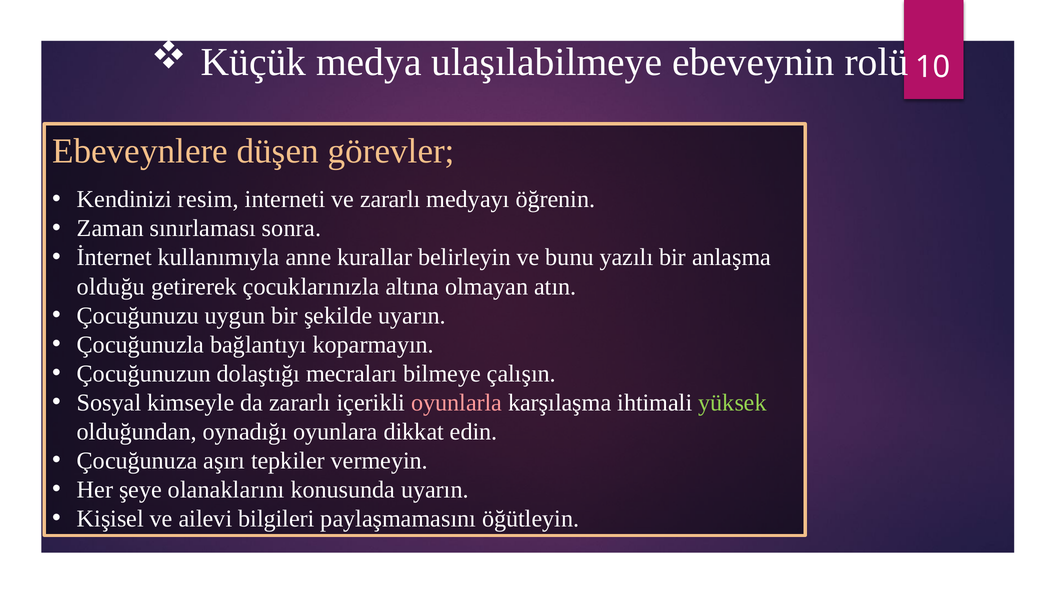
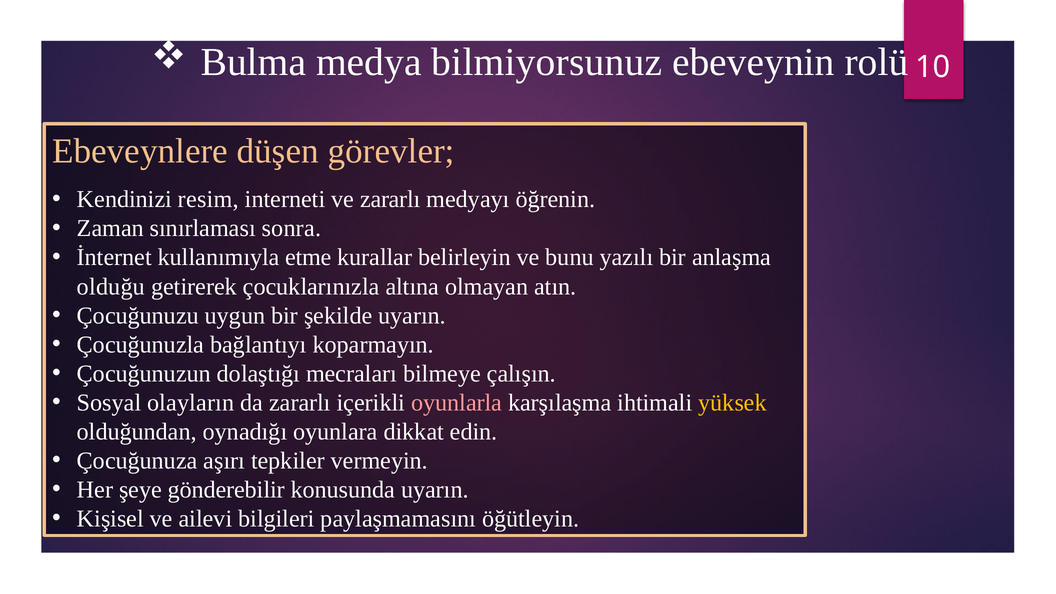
Küçük: Küçük -> Bulma
ulaşılabilmeye: ulaşılabilmeye -> bilmiyorsunuz
anne: anne -> etme
kimseyle: kimseyle -> olayların
yüksek colour: light green -> yellow
olanaklarını: olanaklarını -> gönderebilir
